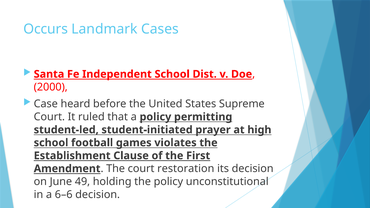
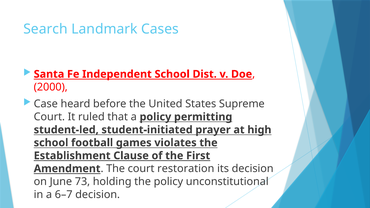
Occurs: Occurs -> Search
49: 49 -> 73
6–6: 6–6 -> 6–7
